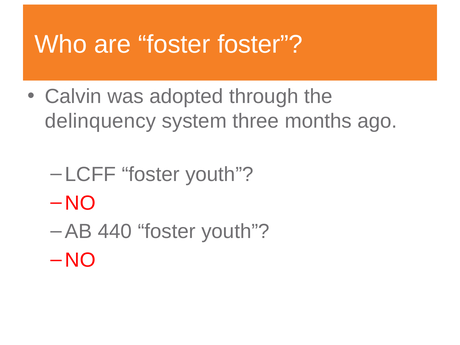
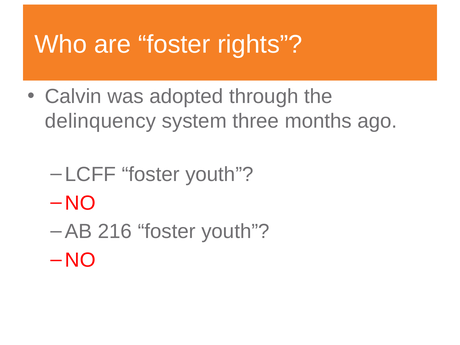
foster foster: foster -> rights
440: 440 -> 216
